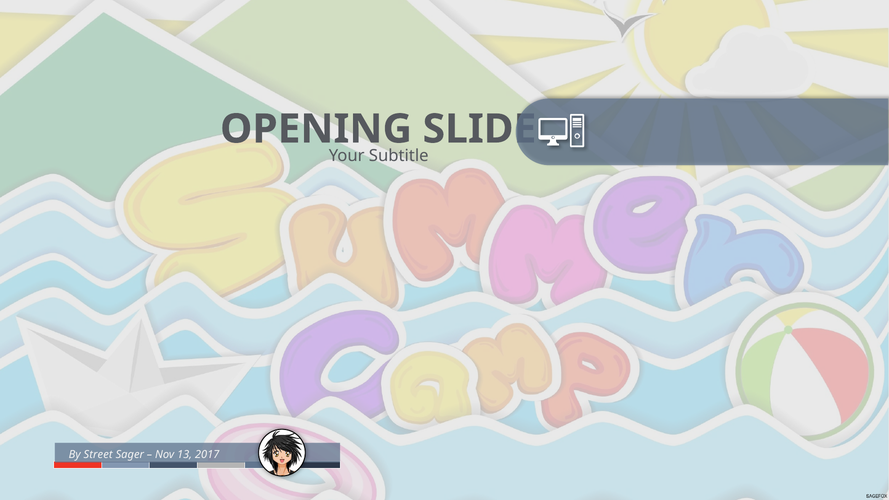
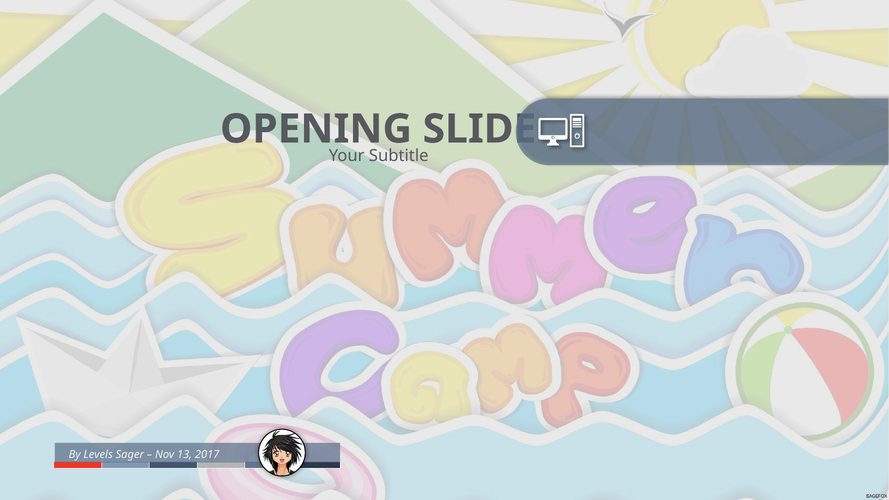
Street: Street -> Levels
